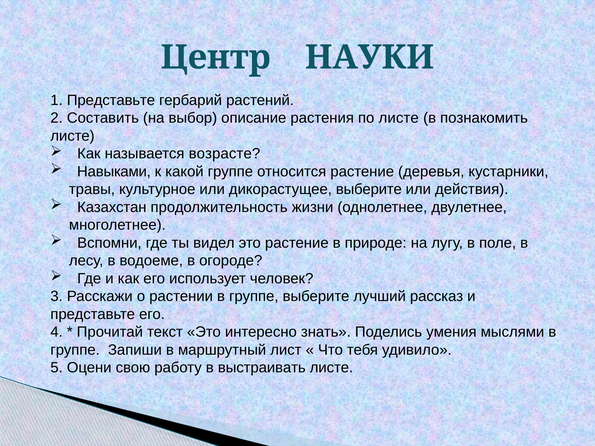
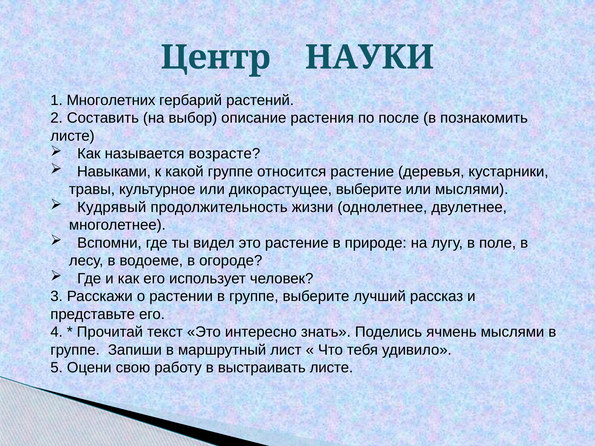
1 Представьте: Представьте -> Многолетних
по листе: листе -> после
или действия: действия -> мыслями
Казахстан: Казахстан -> Кудрявый
умения: умения -> ячмень
